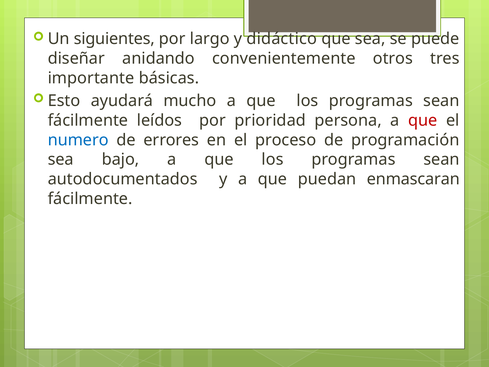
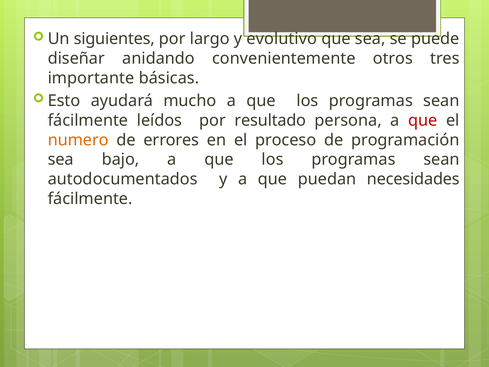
didáctico: didáctico -> evolutivo
prioridad: prioridad -> resultado
numero colour: blue -> orange
enmascaran: enmascaran -> necesidades
